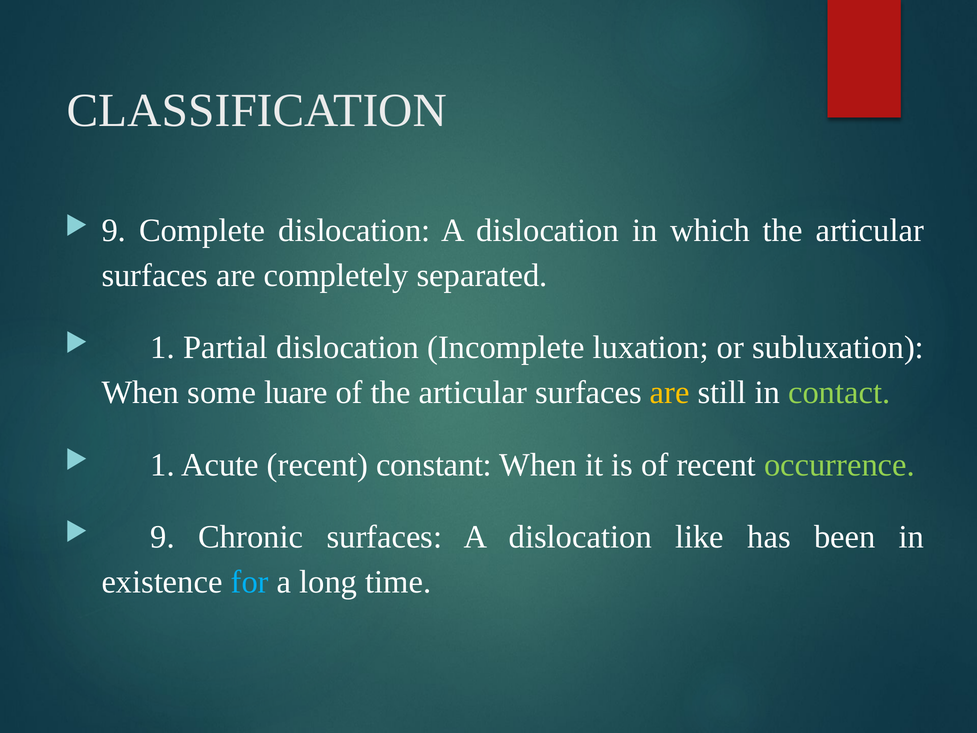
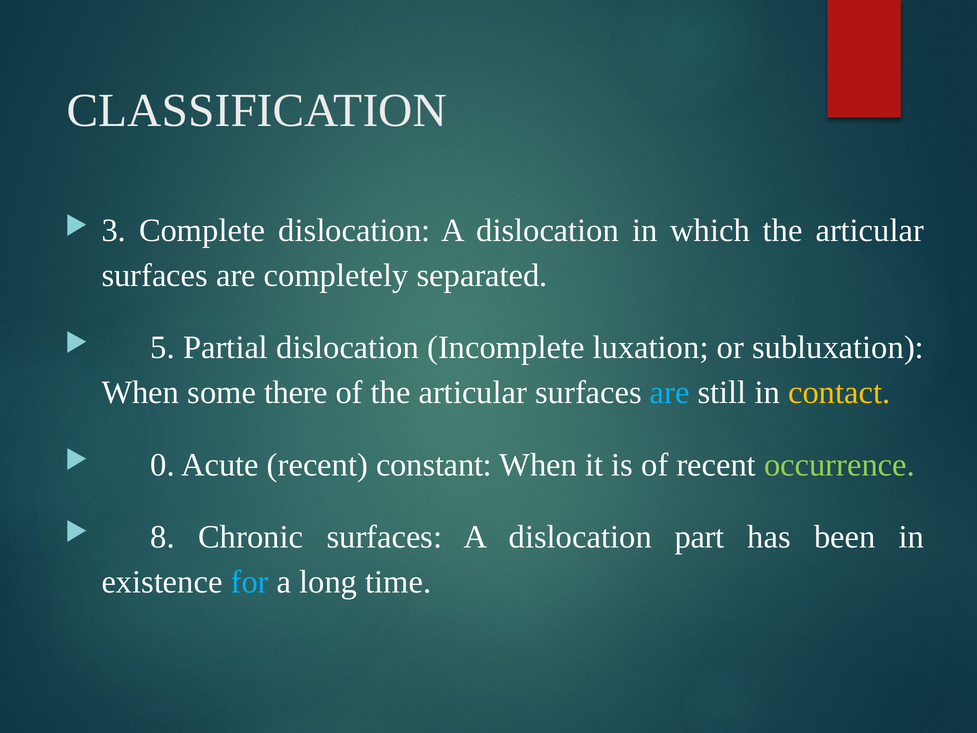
9 at (114, 231): 9 -> 3
1 at (163, 348): 1 -> 5
luare: luare -> there
are at (670, 393) colour: yellow -> light blue
contact colour: light green -> yellow
1 at (163, 465): 1 -> 0
9 at (163, 537): 9 -> 8
like: like -> part
